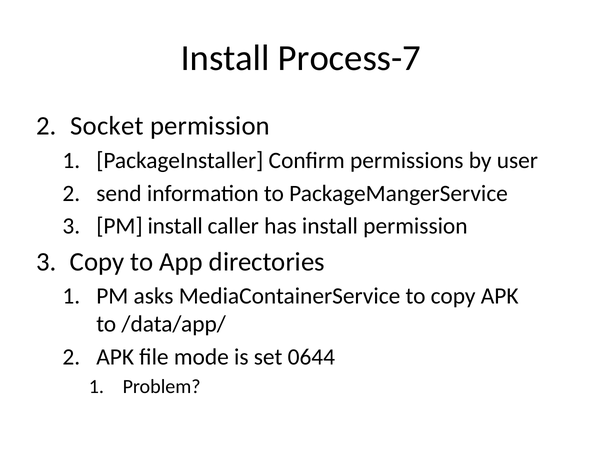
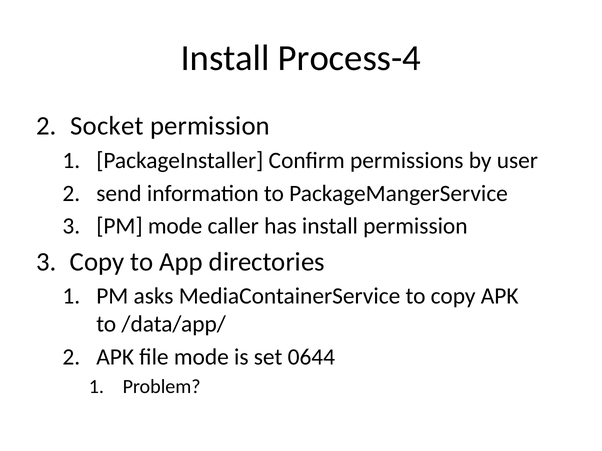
Process-7: Process-7 -> Process-4
PM install: install -> mode
